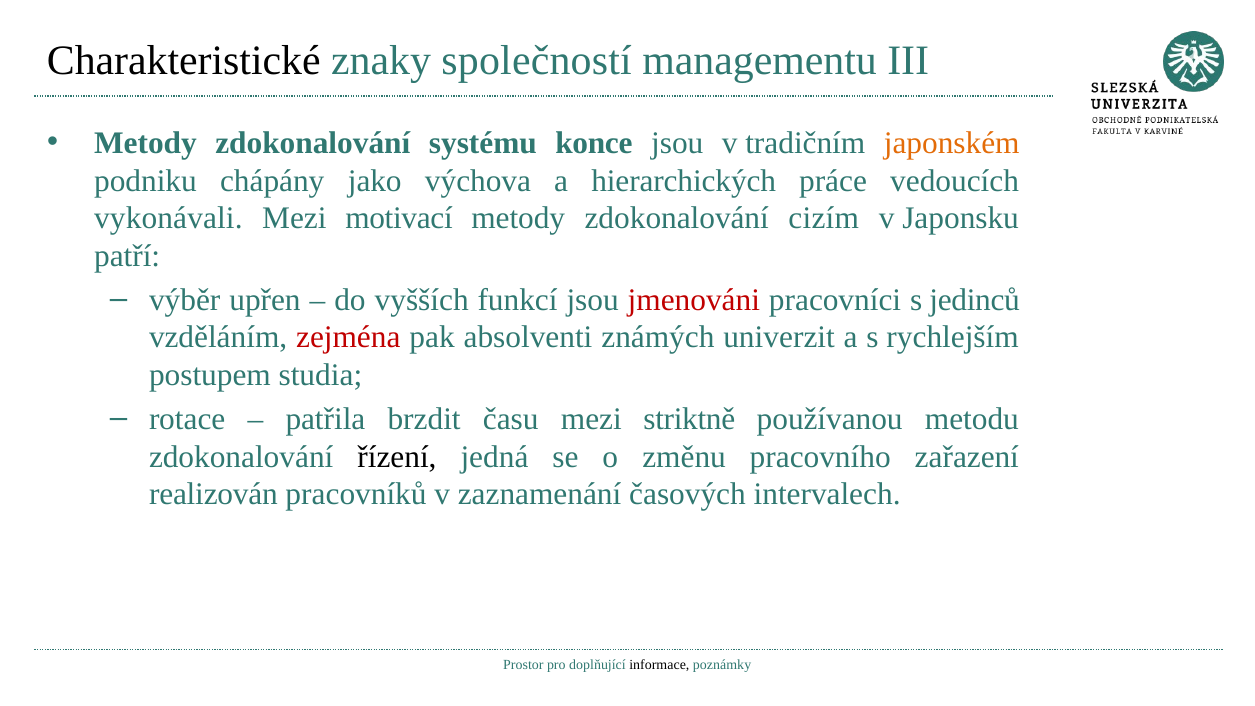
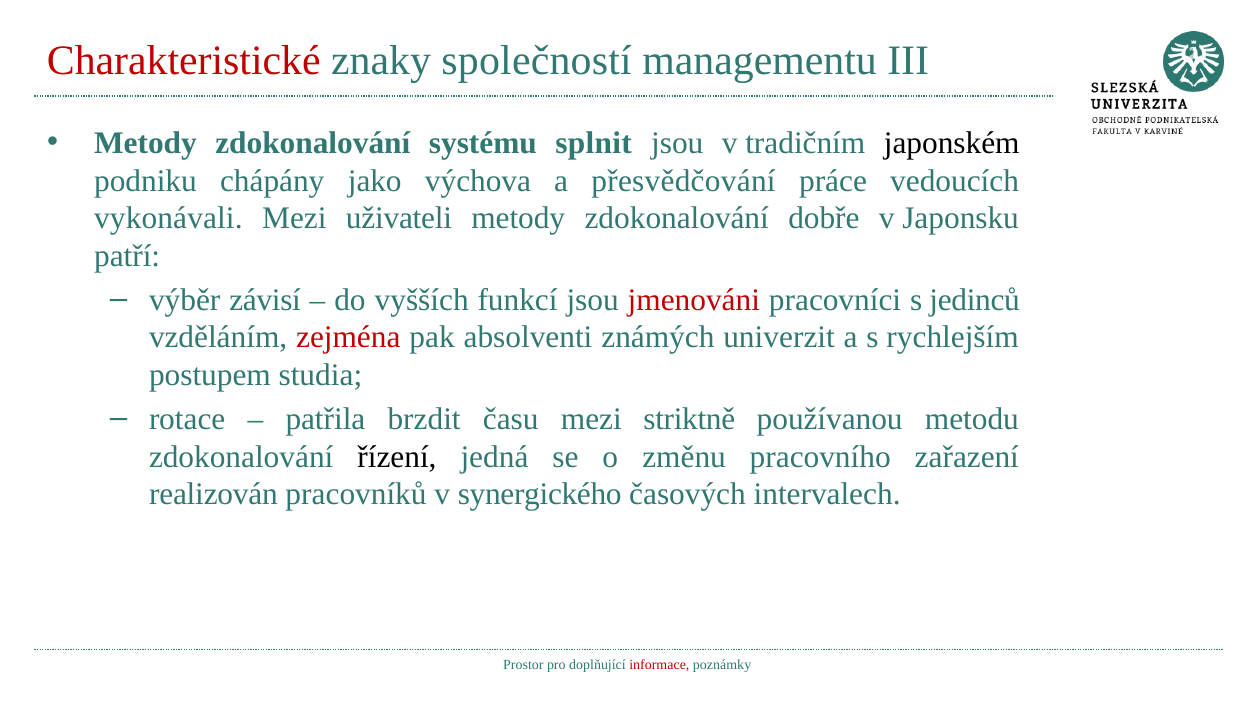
Charakteristické colour: black -> red
konce: konce -> splnit
japonském colour: orange -> black
hierarchických: hierarchických -> přesvědčování
motivací: motivací -> uživateli
cizím: cizím -> dobře
upřen: upřen -> závisí
zaznamenání: zaznamenání -> synergického
informace colour: black -> red
